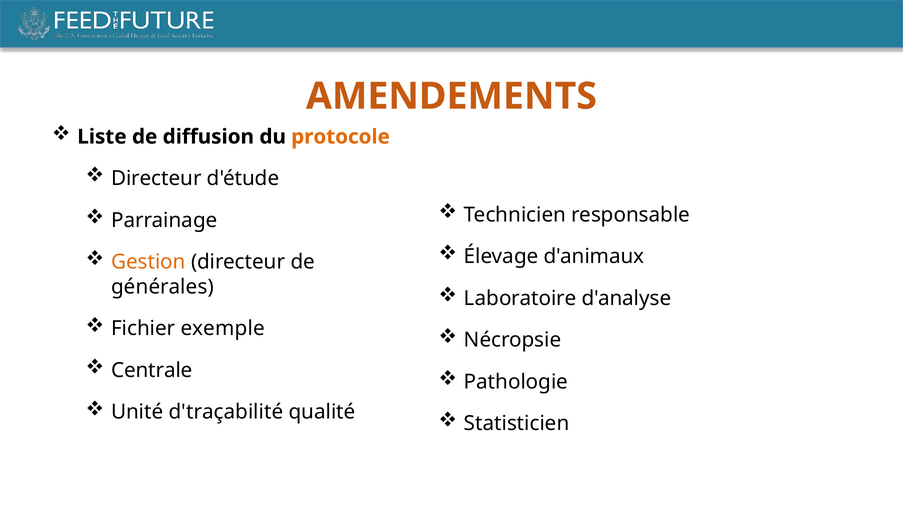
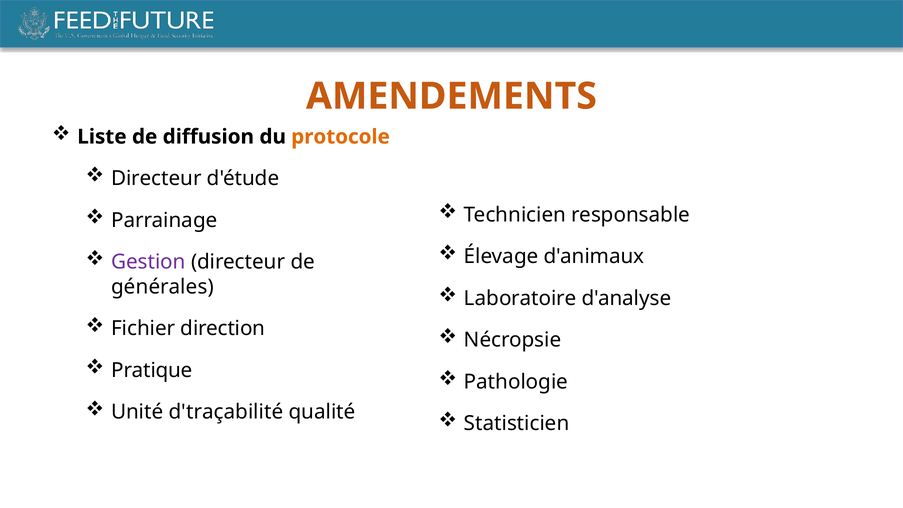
Gestion colour: orange -> purple
exemple: exemple -> direction
Centrale: Centrale -> Pratique
